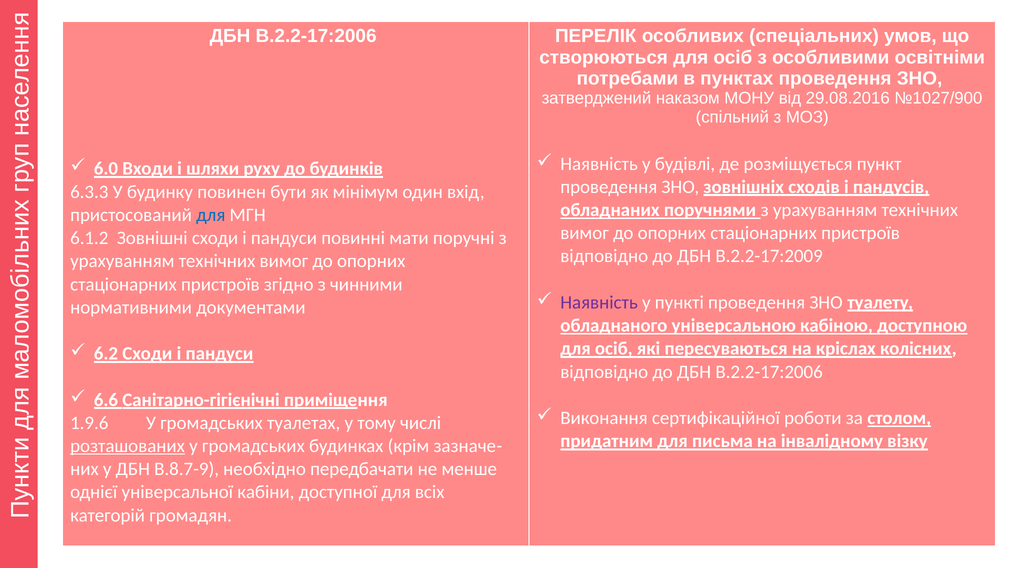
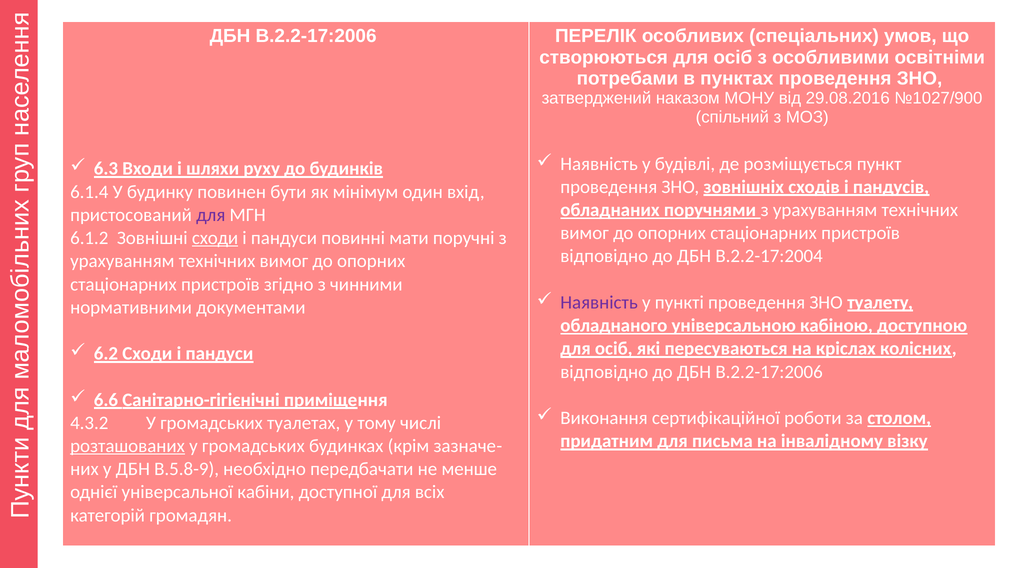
6.0: 6.0 -> 6.3
6.3.3: 6.3.3 -> 6.1.4
для at (211, 215) colour: blue -> purple
сходи at (215, 238) underline: none -> present
В.2.2-17:2009: В.2.2-17:2009 -> В.2.2-17:2004
1.9.6: 1.9.6 -> 4.3.2
В.8.7-9: В.8.7-9 -> В.5.8-9
